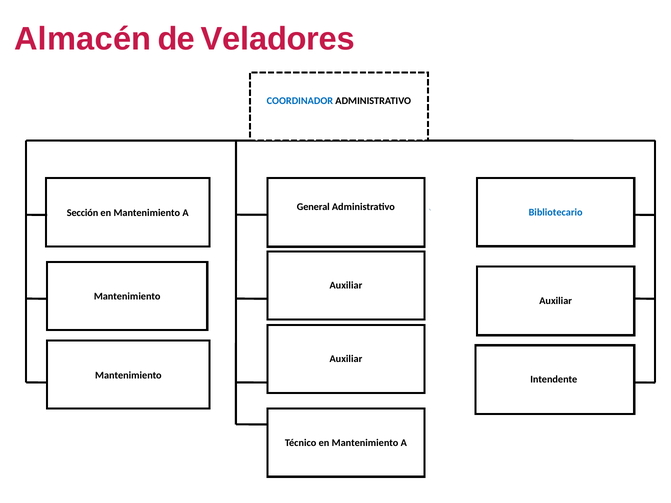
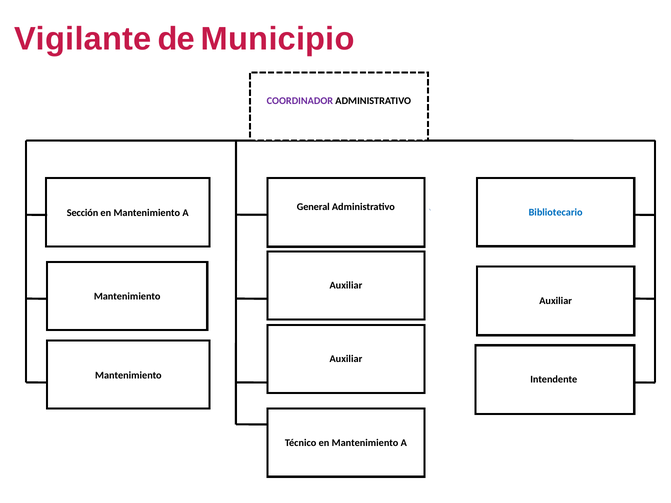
Almacén: Almacén -> Vigilante
Veladores: Veladores -> Municipio
COORDINADOR colour: blue -> purple
